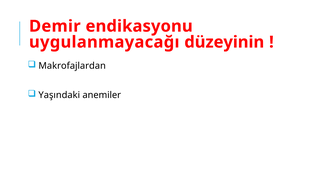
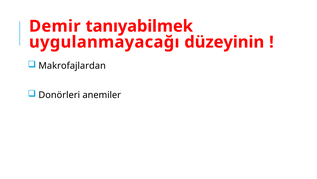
endikasyonu: endikasyonu -> tanıyabilmek
Yaşındaki: Yaşındaki -> Donörleri
